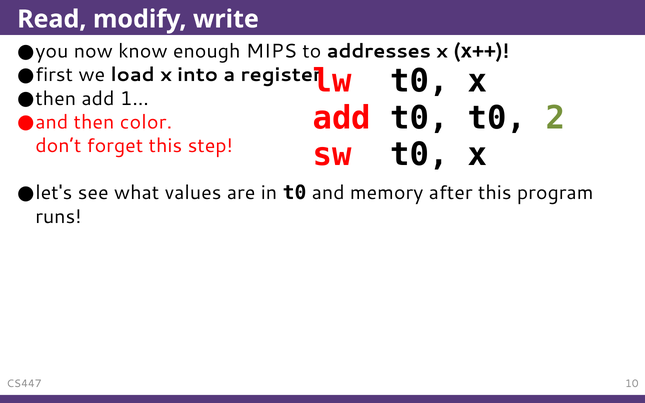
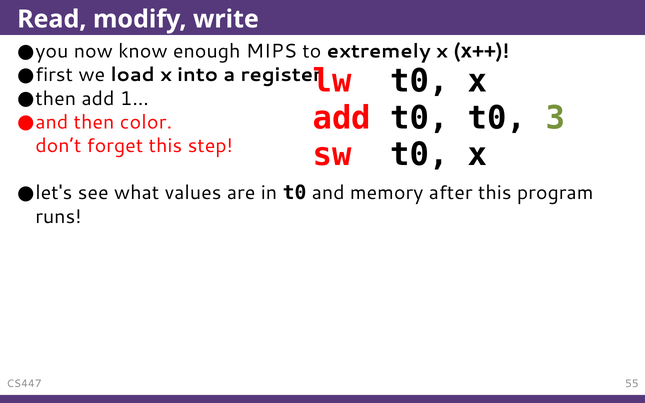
addresses: addresses -> extremely
2: 2 -> 3
10: 10 -> 55
